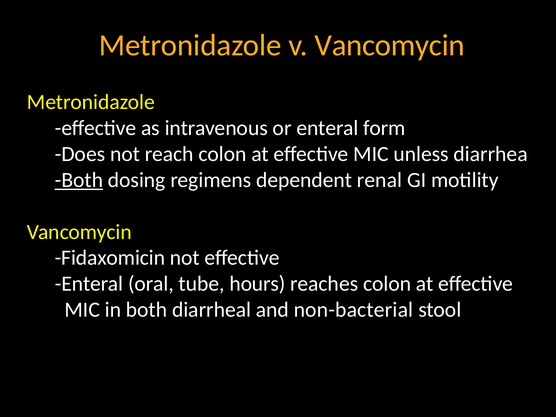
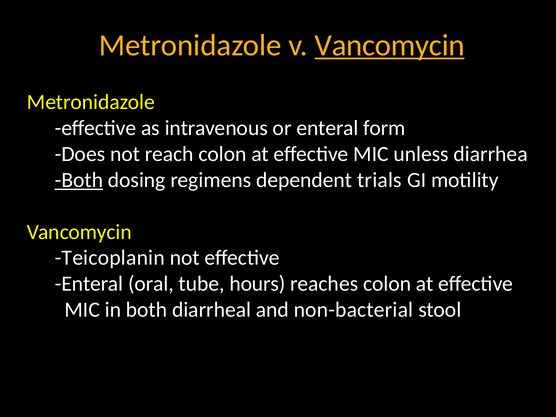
Vancomycin at (390, 45) underline: none -> present
renal: renal -> trials
Fidaxomicin: Fidaxomicin -> Teicoplanin
